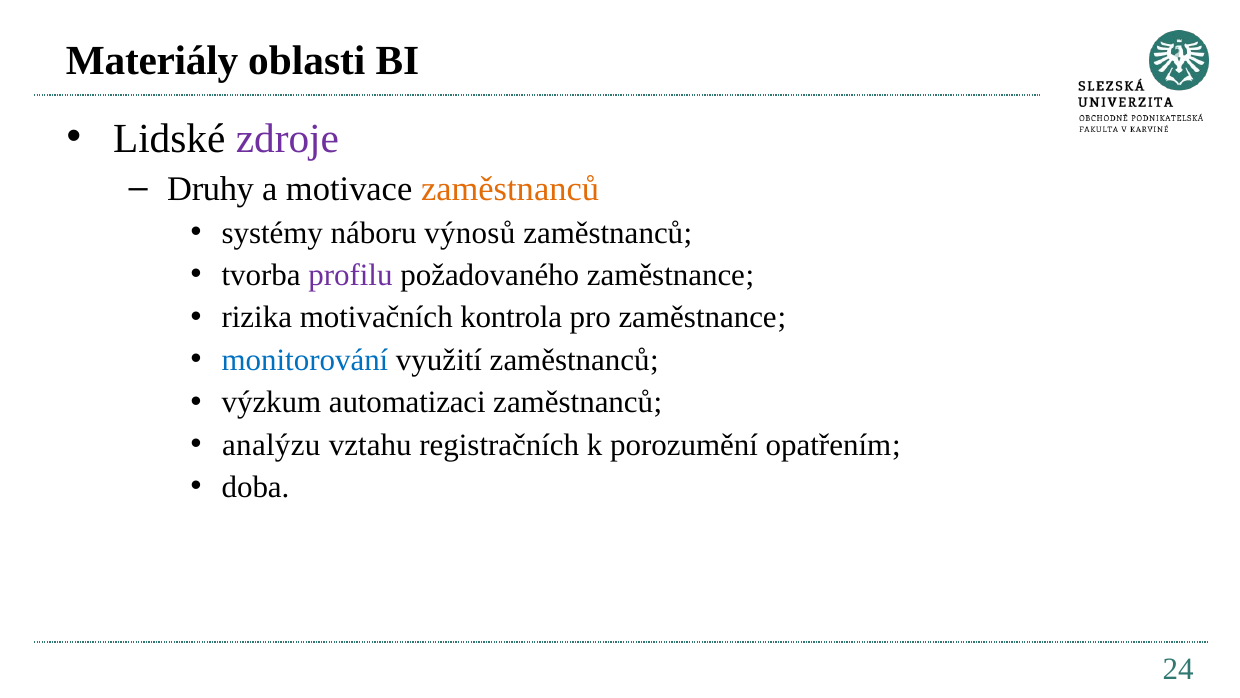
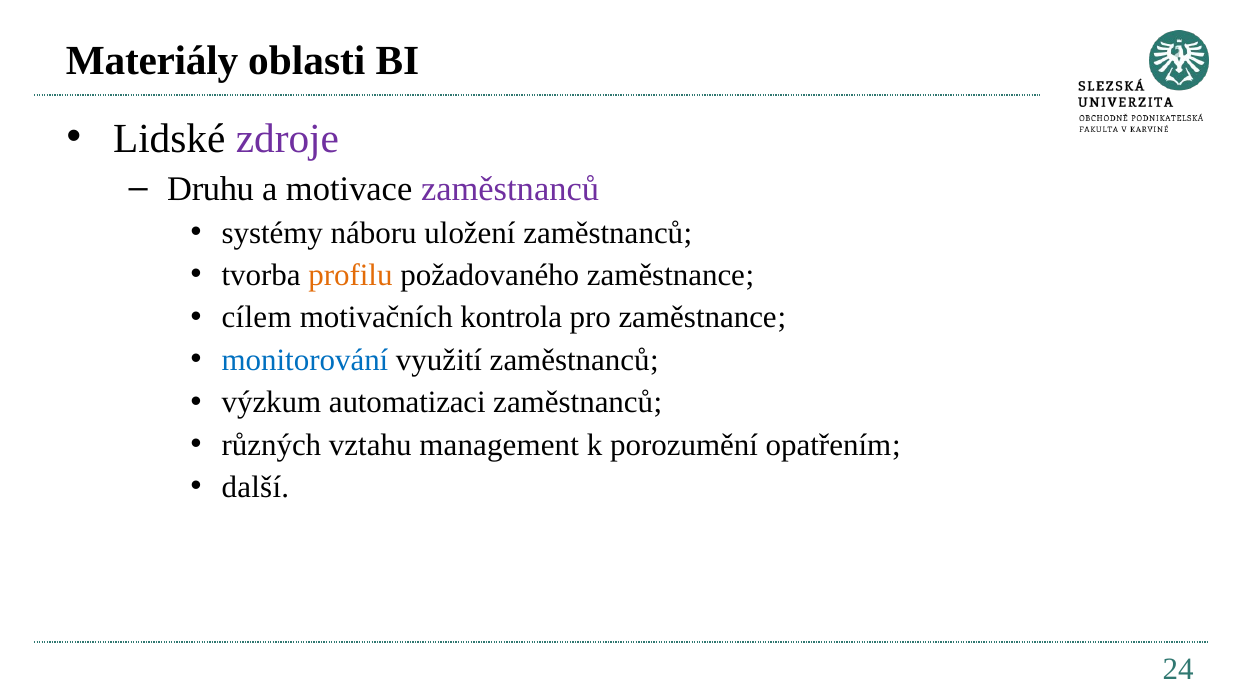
Druhy: Druhy -> Druhu
zaměstnanců at (510, 189) colour: orange -> purple
výnosů: výnosů -> uložení
profilu colour: purple -> orange
rizika: rizika -> cílem
analýzu: analýzu -> různých
registračních: registračních -> management
doba: doba -> další
